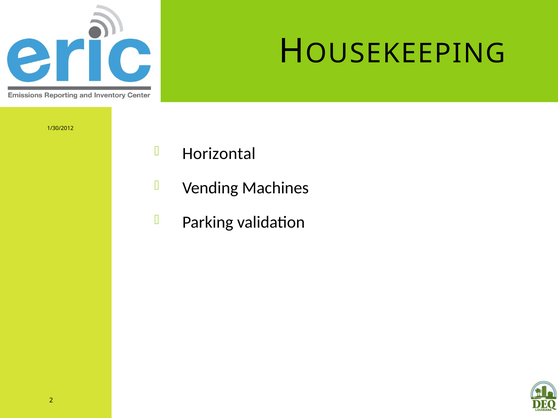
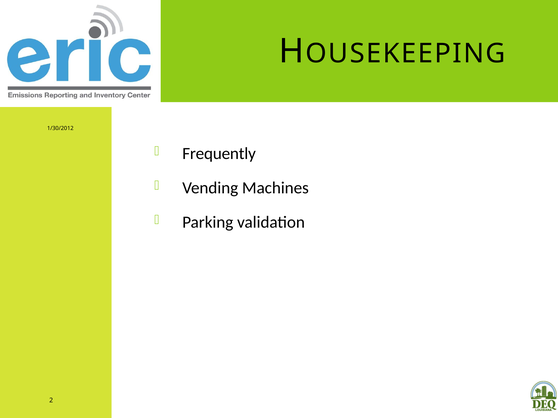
Horizontal: Horizontal -> Frequently
